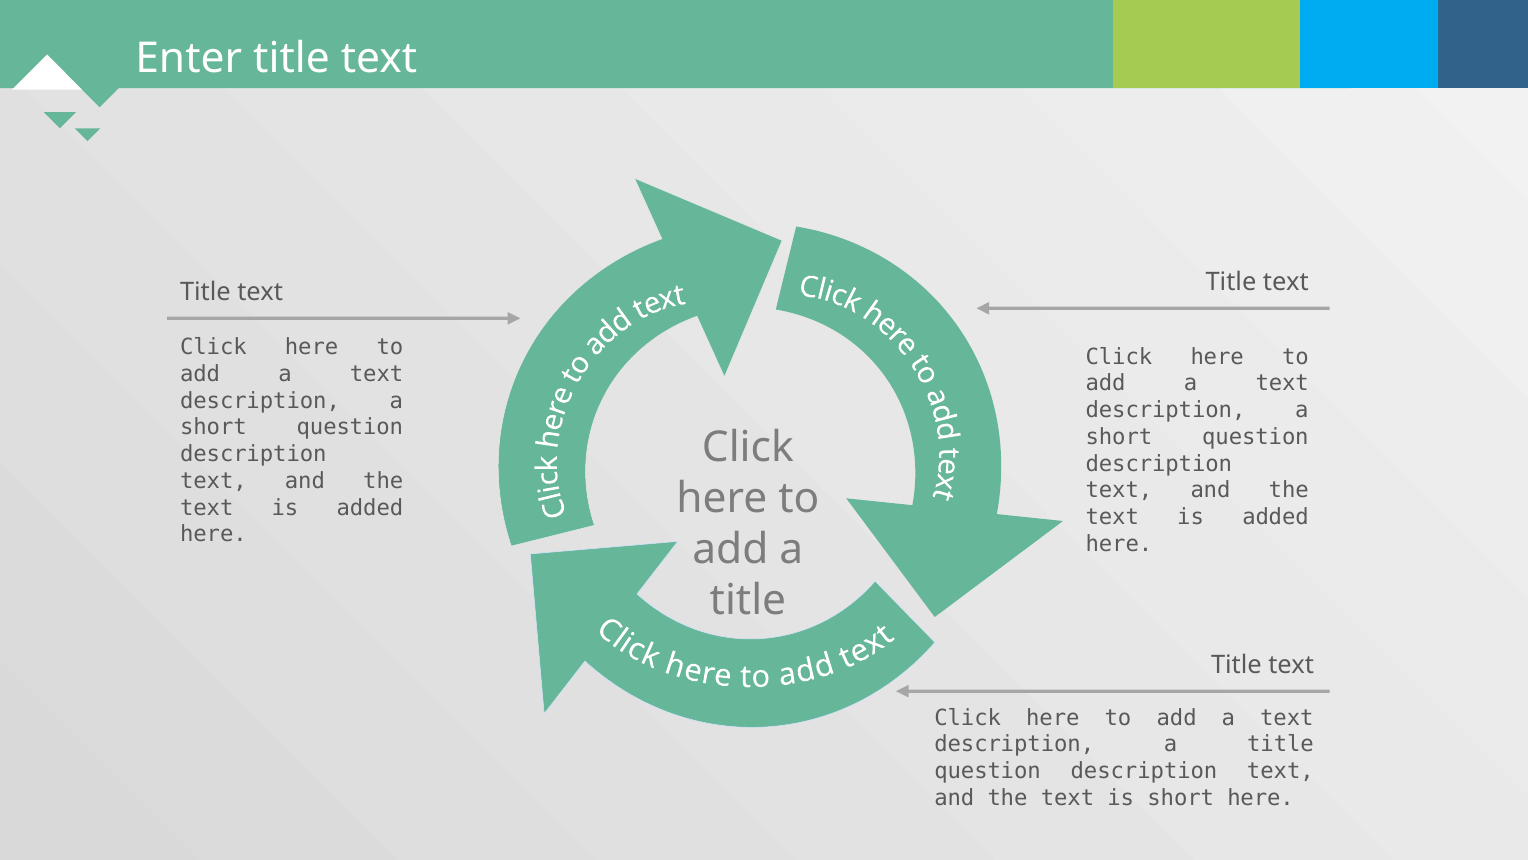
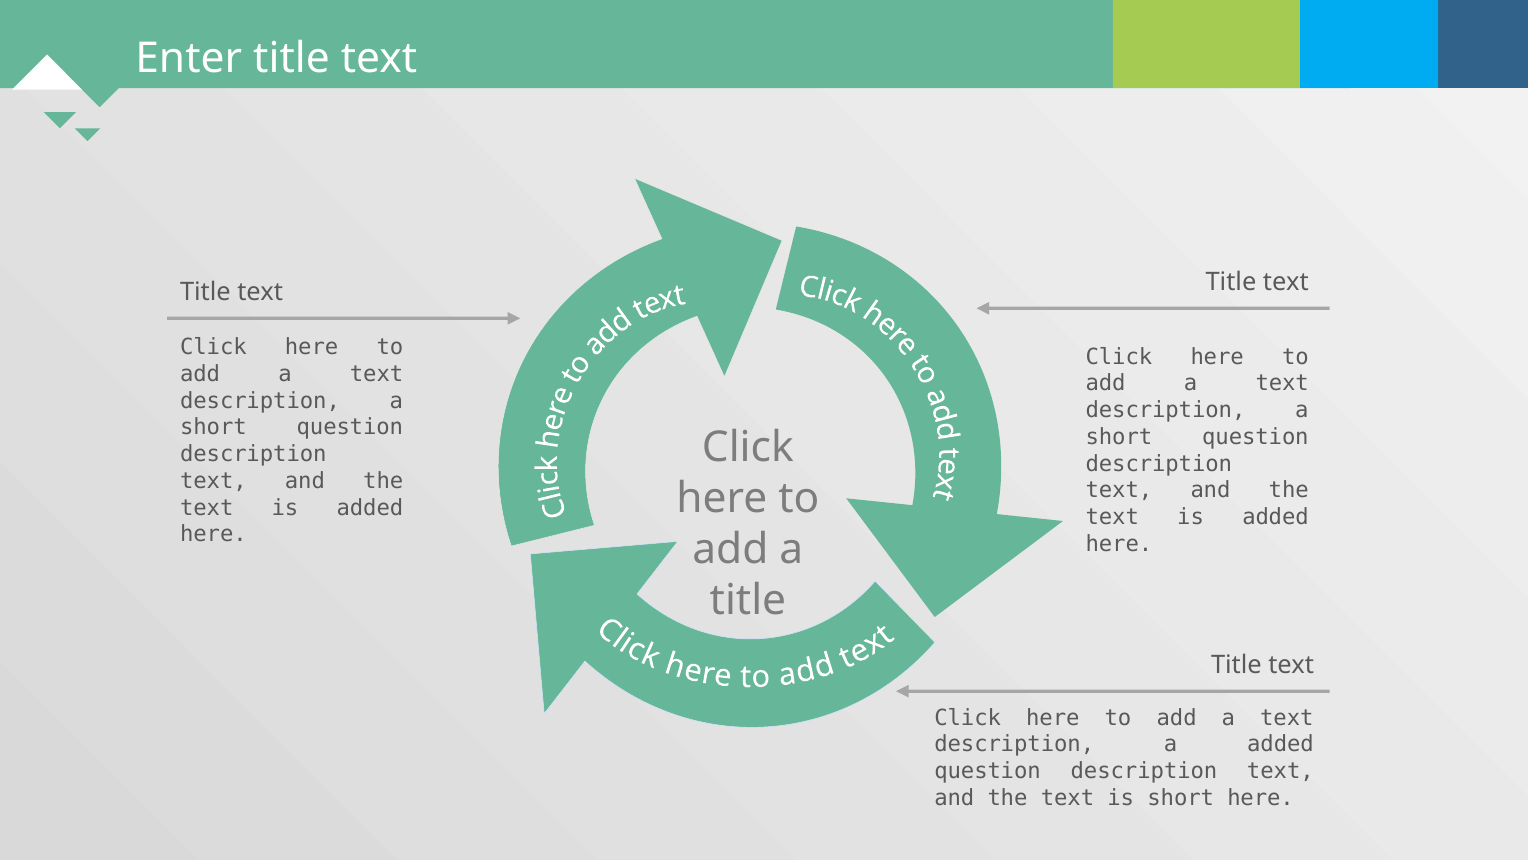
description a title: title -> added
